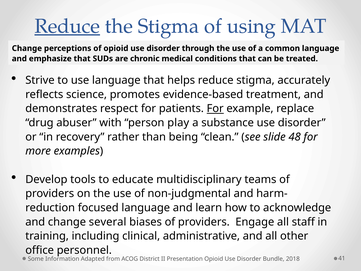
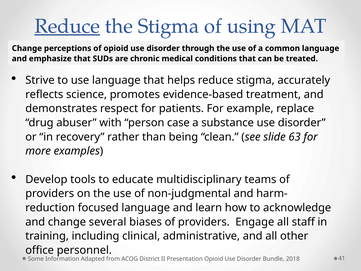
For at (215, 108) underline: present -> none
play: play -> case
48: 48 -> 63
